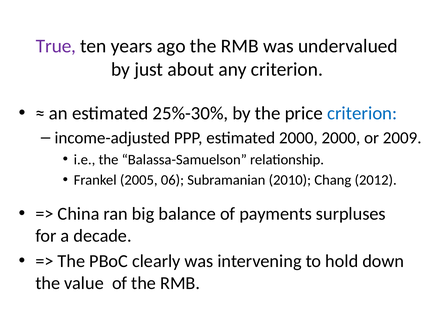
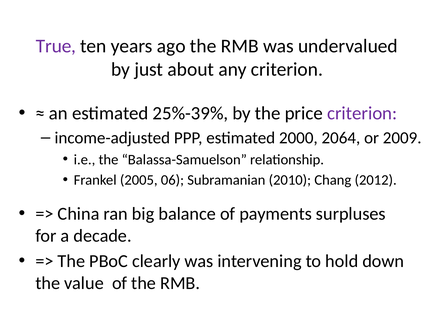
25%-30%: 25%-30% -> 25%-39%
criterion at (362, 113) colour: blue -> purple
2000 2000: 2000 -> 2064
